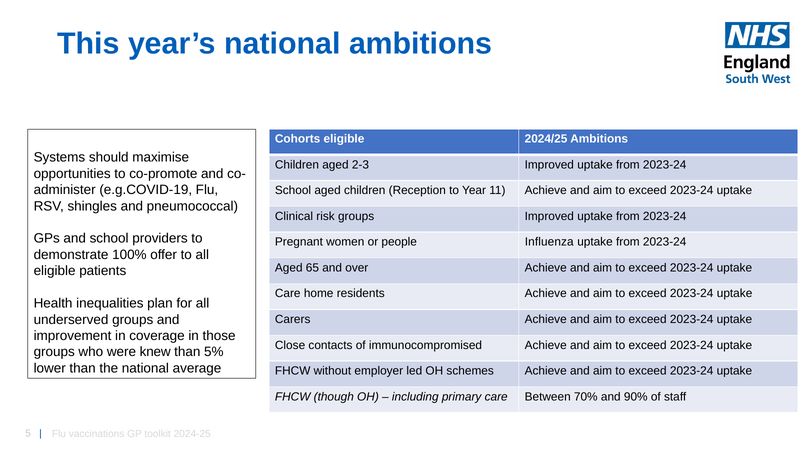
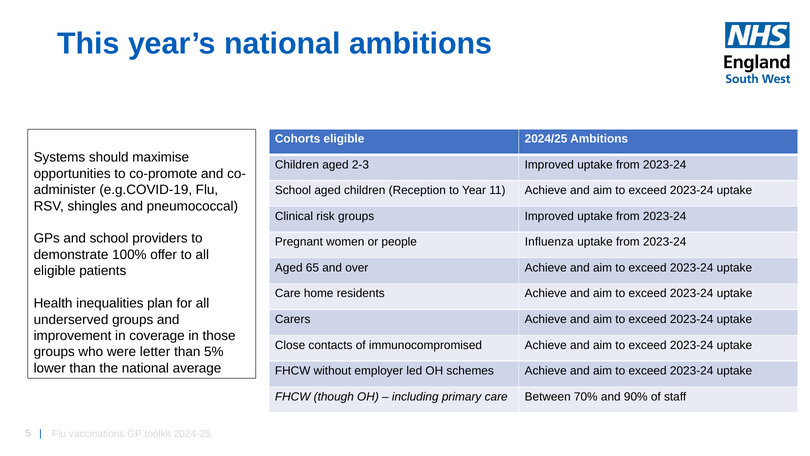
knew: knew -> letter
